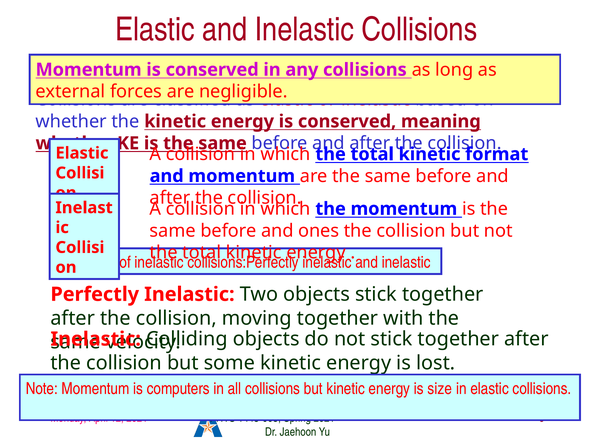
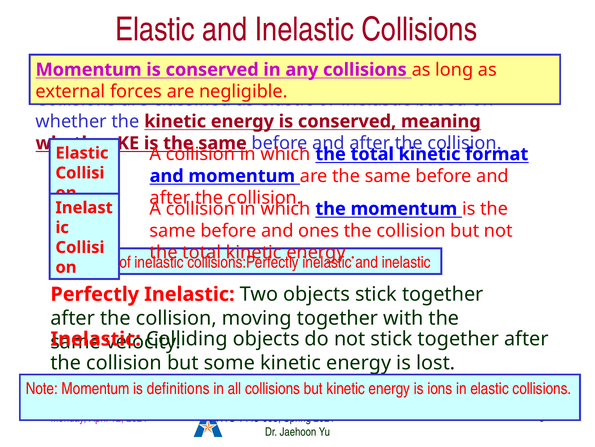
computers: computers -> definitions
size: size -> ions
